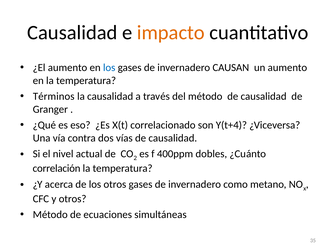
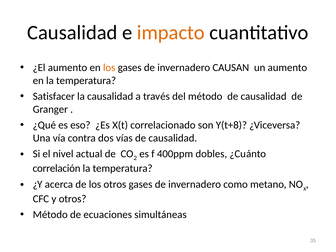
los at (109, 68) colour: blue -> orange
Términos: Términos -> Satisfacer
Y(t+4: Y(t+4 -> Y(t+8
